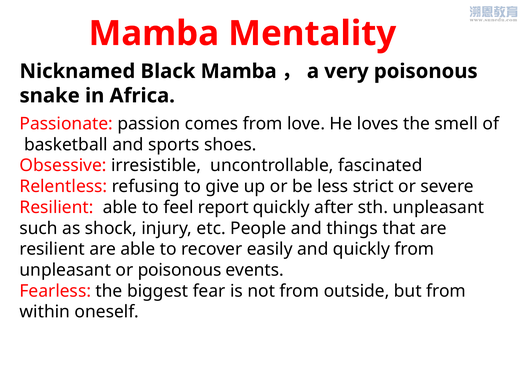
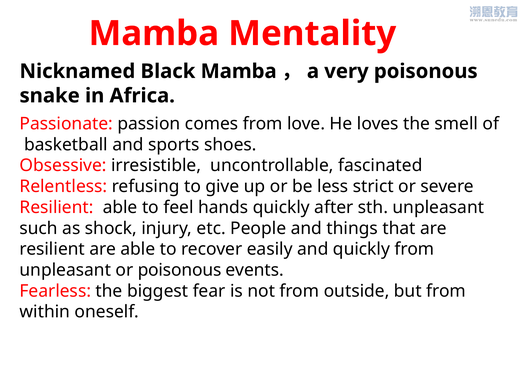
report: report -> hands
